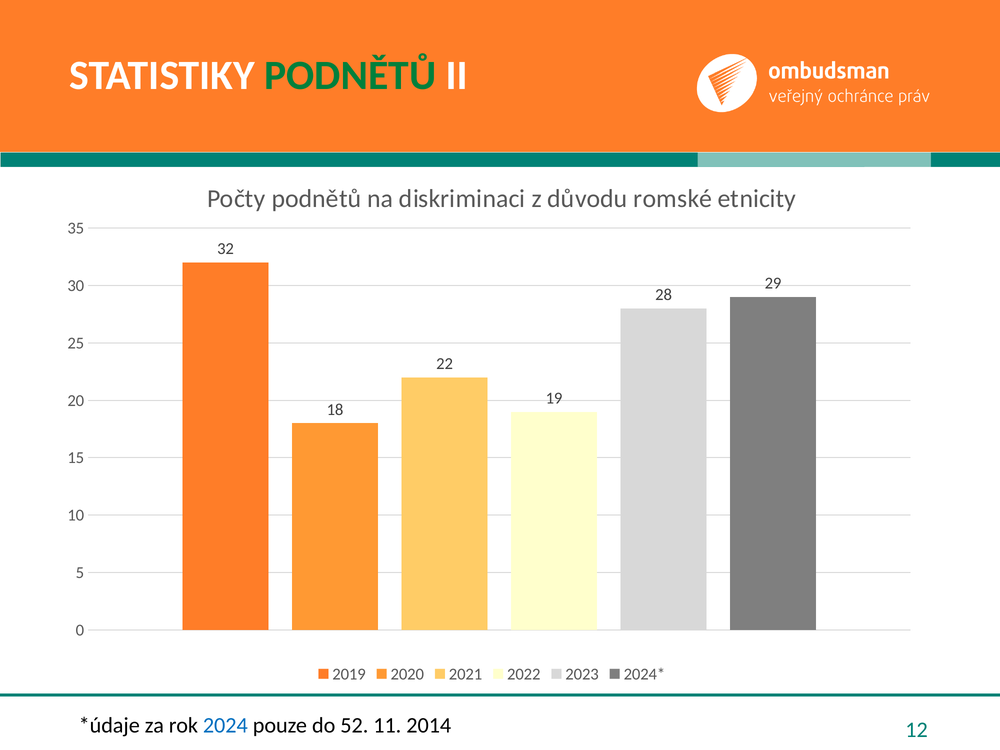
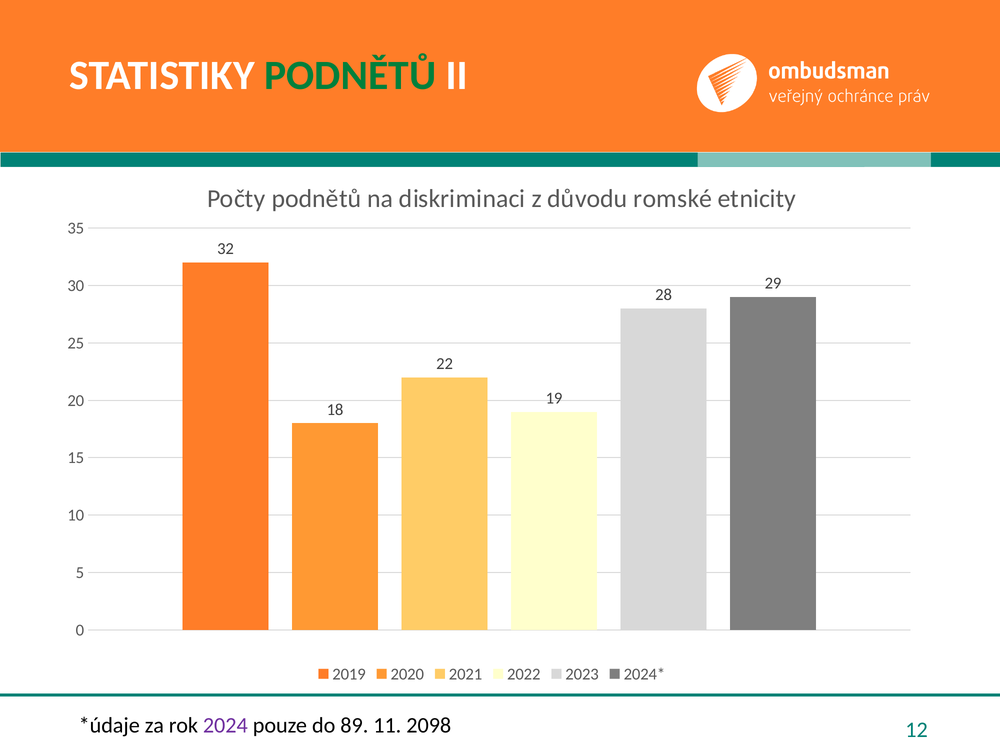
2024 colour: blue -> purple
52: 52 -> 89
2014: 2014 -> 2098
